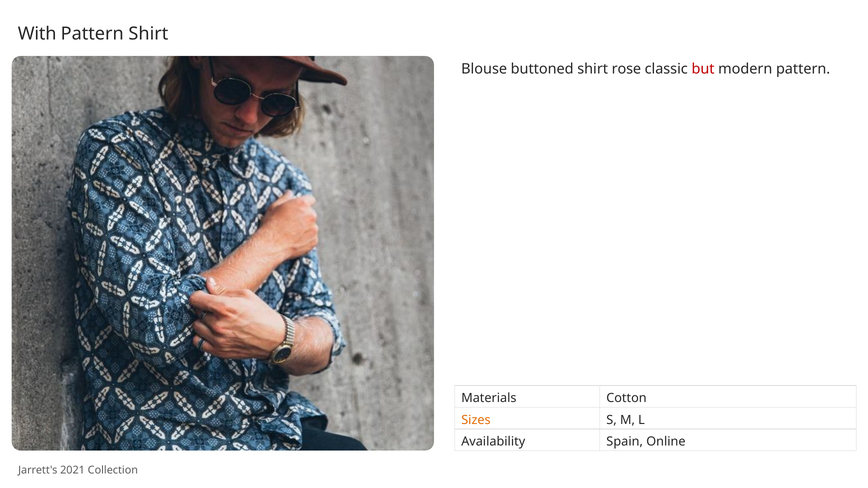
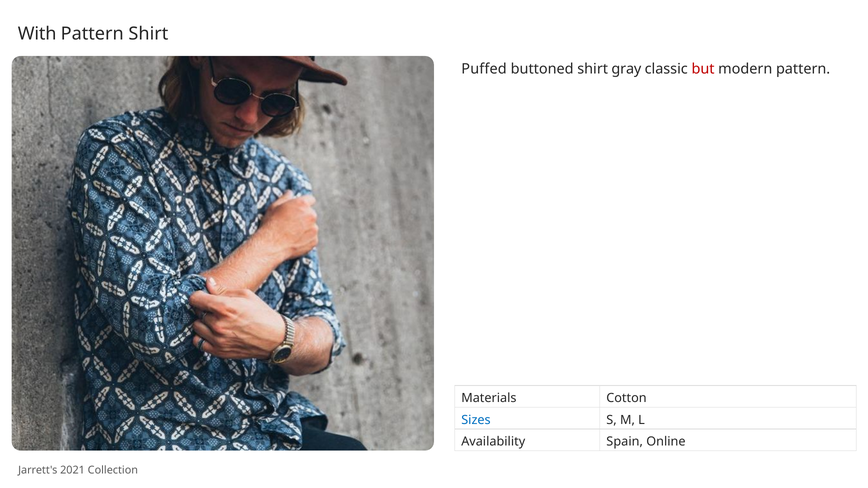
Blouse: Blouse -> Puffed
rose: rose -> gray
Sizes colour: orange -> blue
